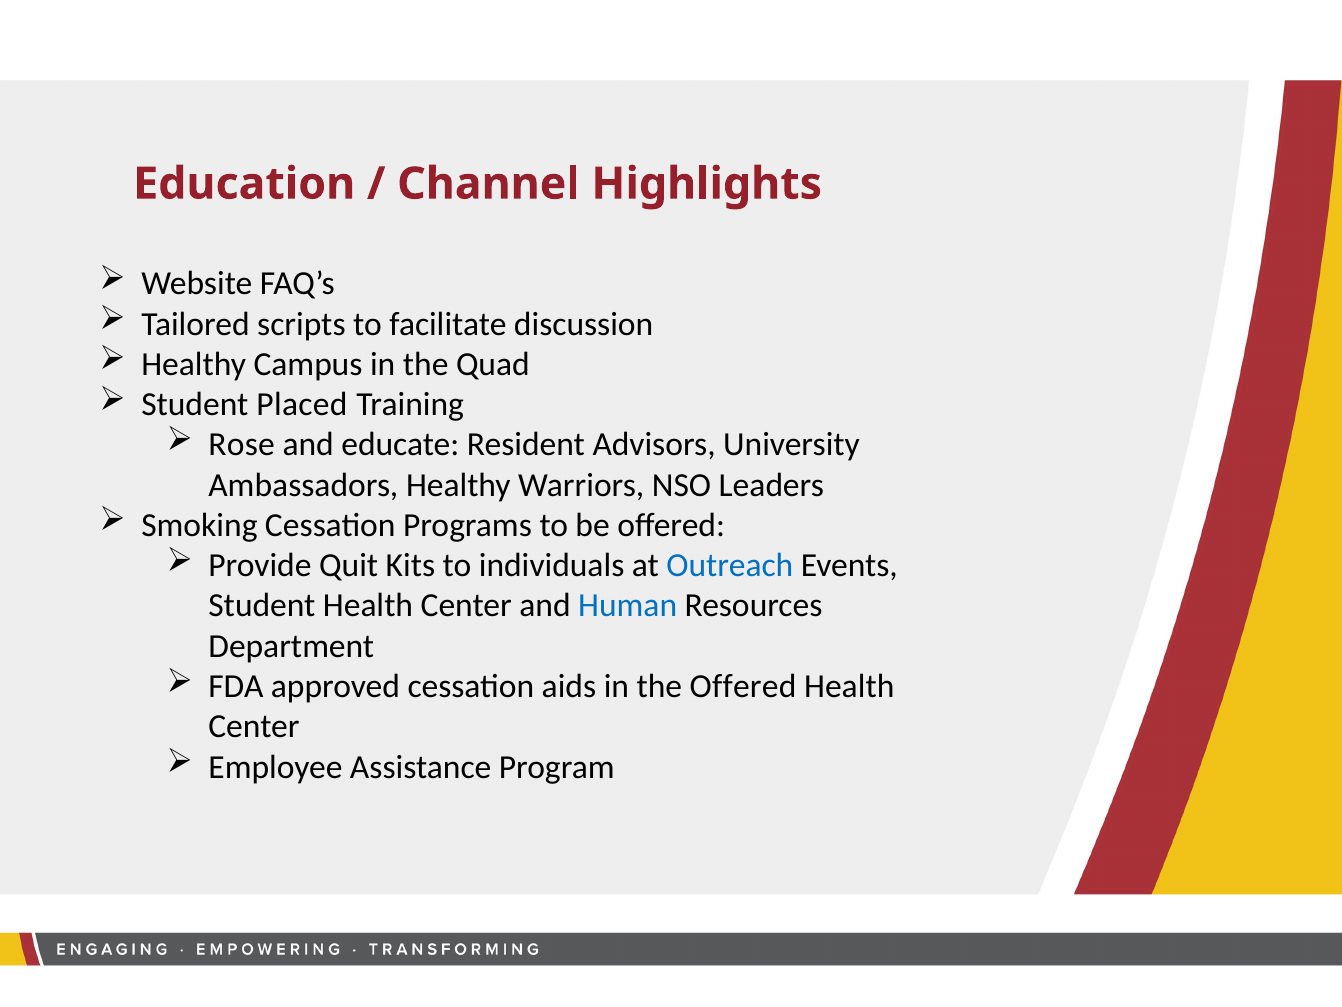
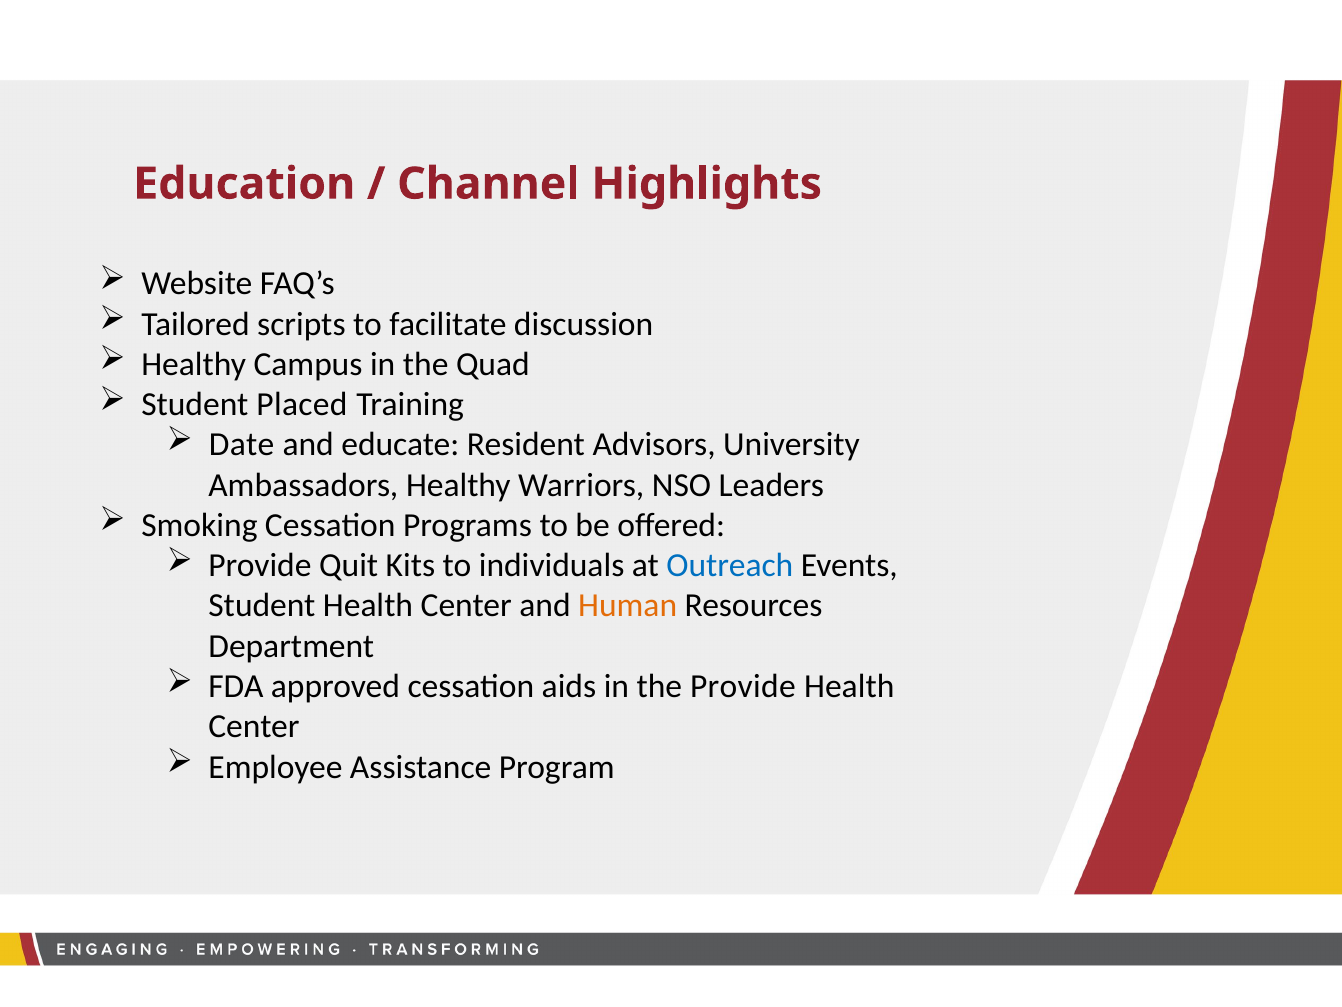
Rose: Rose -> Date
Human colour: blue -> orange
the Offered: Offered -> Provide
